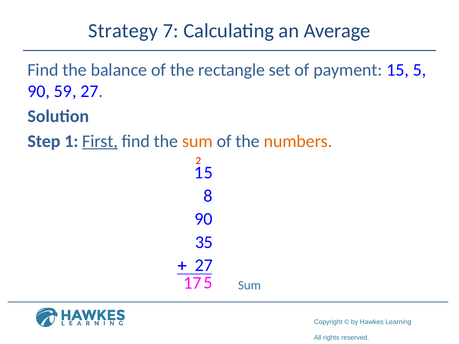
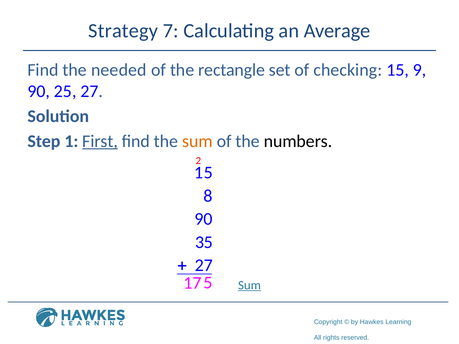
balance: balance -> needed
payment: payment -> checking
15 5: 5 -> 9
59: 59 -> 25
numbers colour: orange -> black
Sum at (249, 285) underline: none -> present
